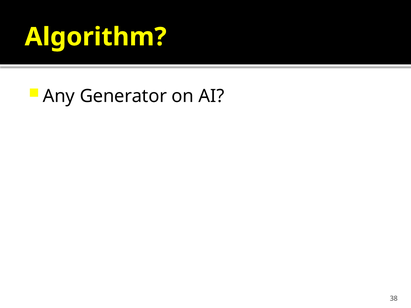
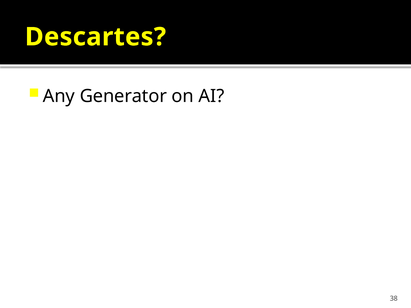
Algorithm: Algorithm -> Descartes
